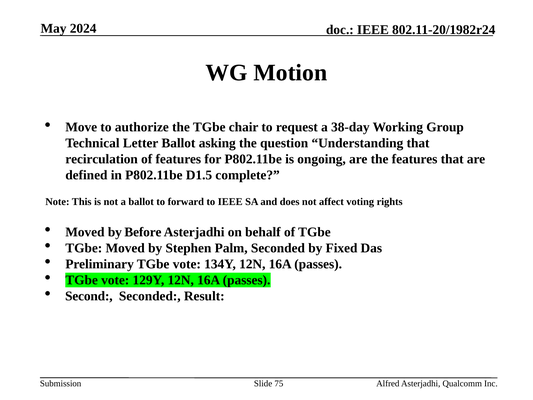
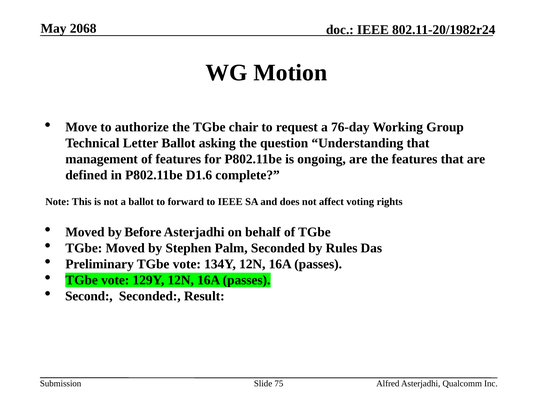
2024: 2024 -> 2068
38-day: 38-day -> 76-day
recirculation: recirculation -> management
D1.5: D1.5 -> D1.6
Fixed: Fixed -> Rules
